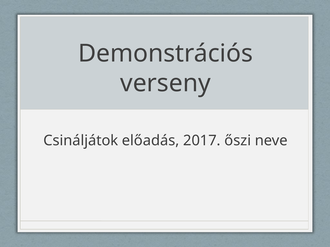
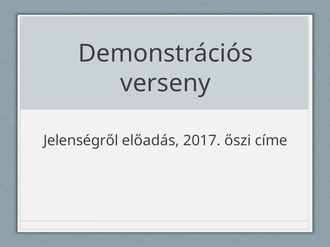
Csináljátok: Csináljátok -> Jelenségről
neve: neve -> címe
